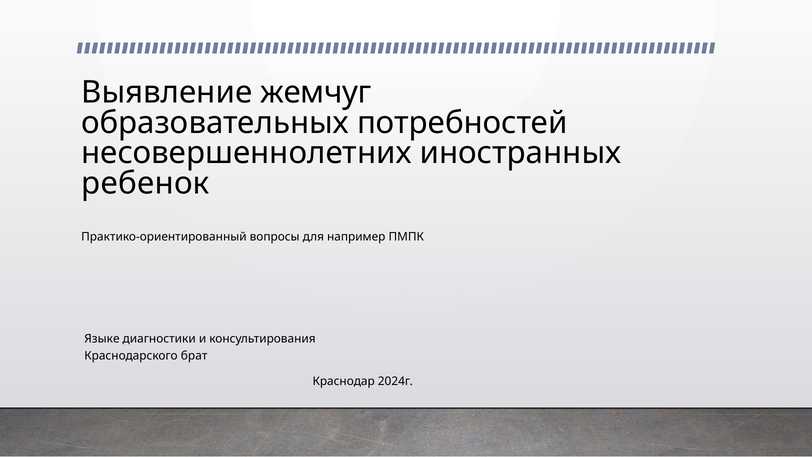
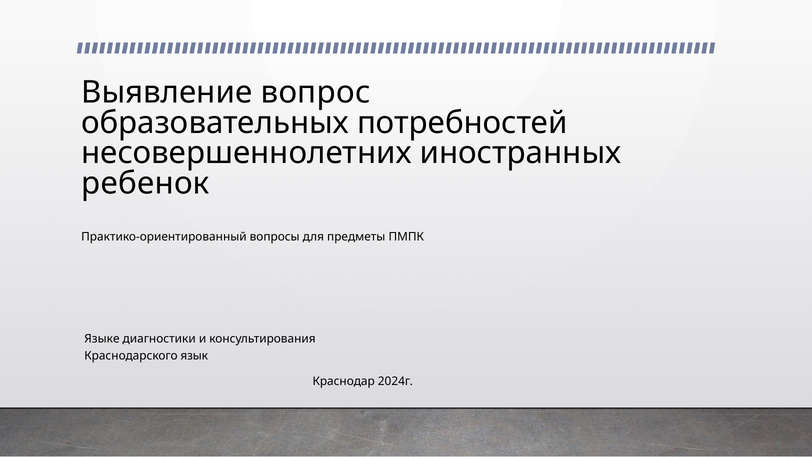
жемчуг: жемчуг -> вопрос
например: например -> предметы
брат: брат -> язык
